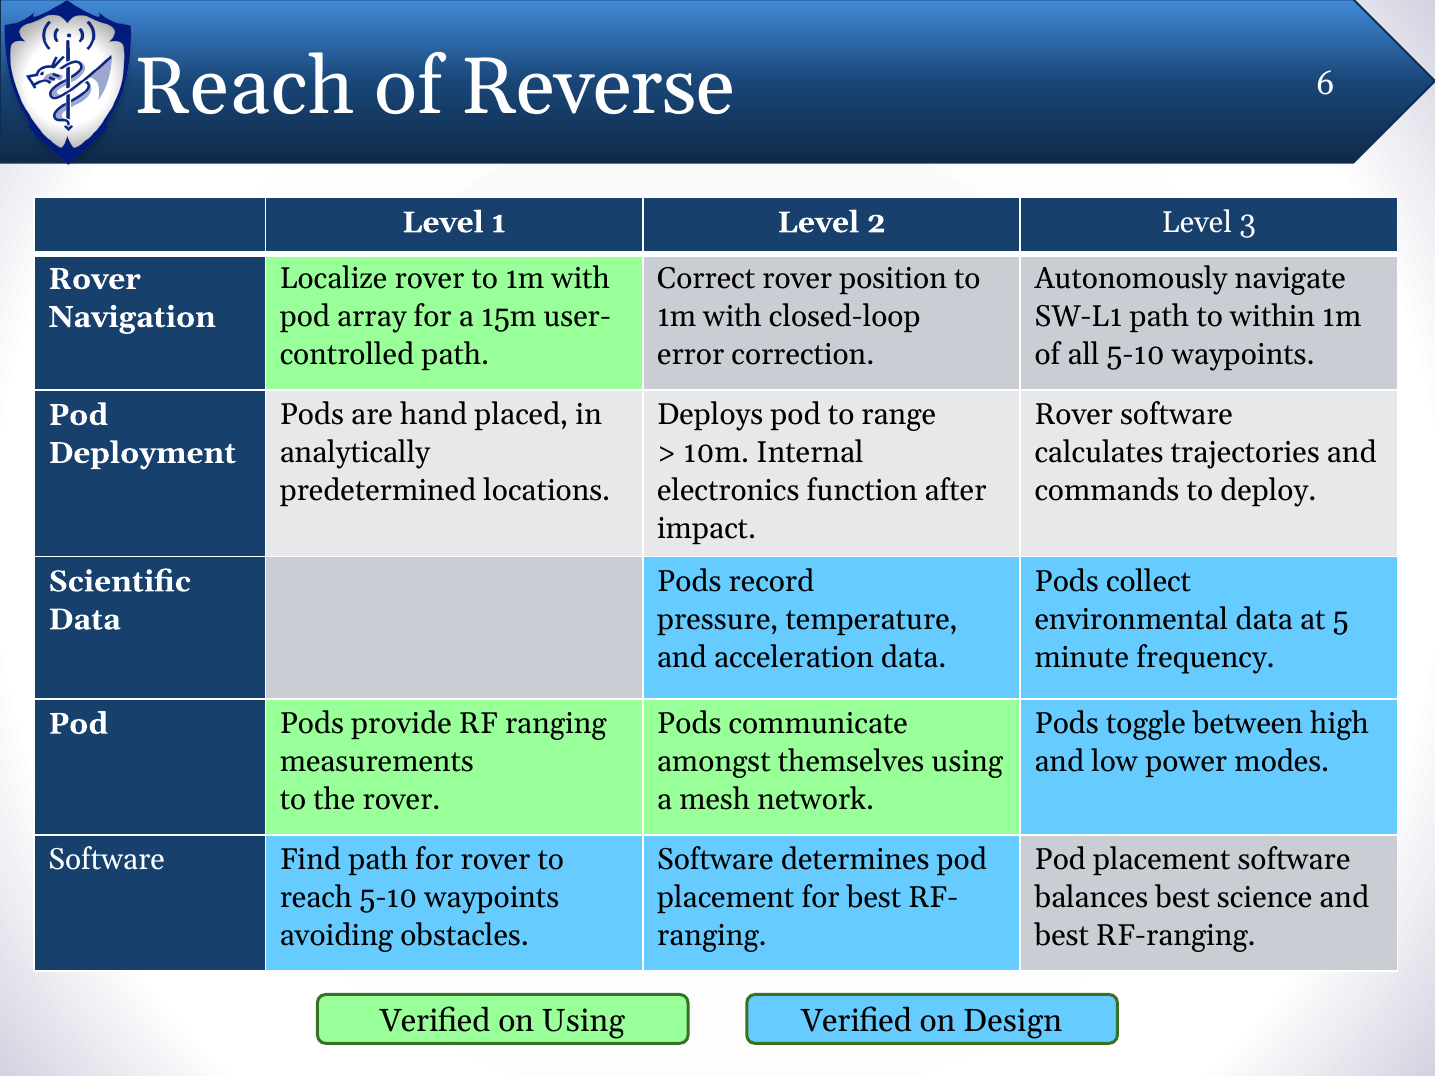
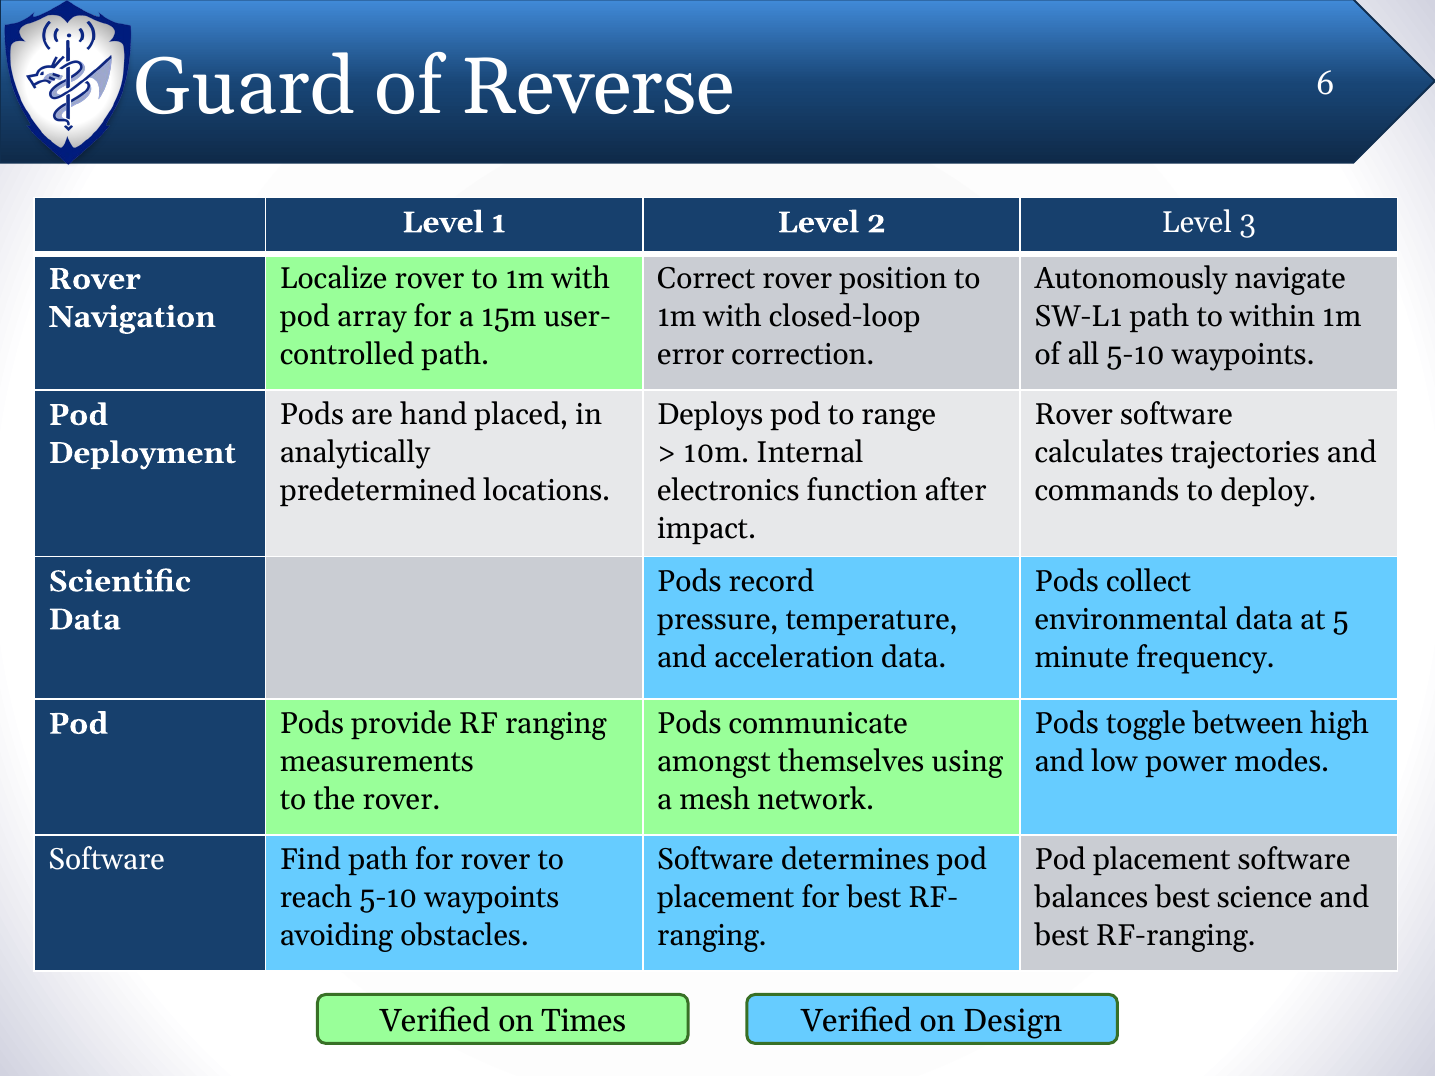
Reach at (244, 87): Reach -> Guard
on Using: Using -> Times
